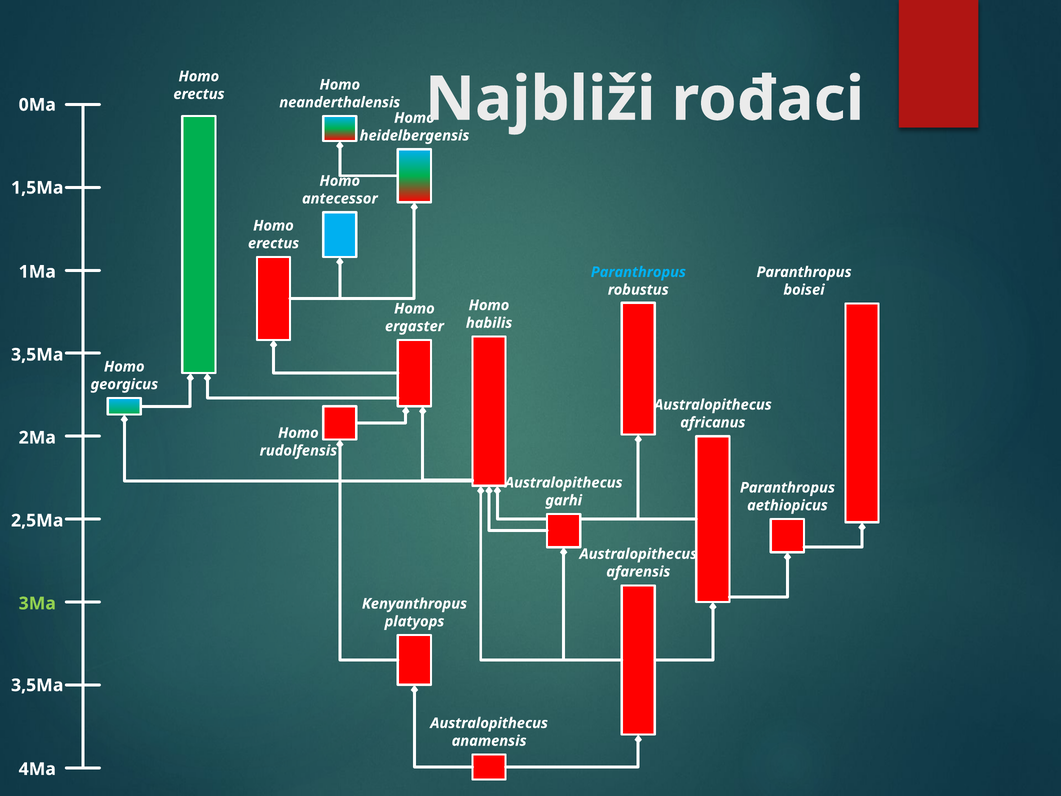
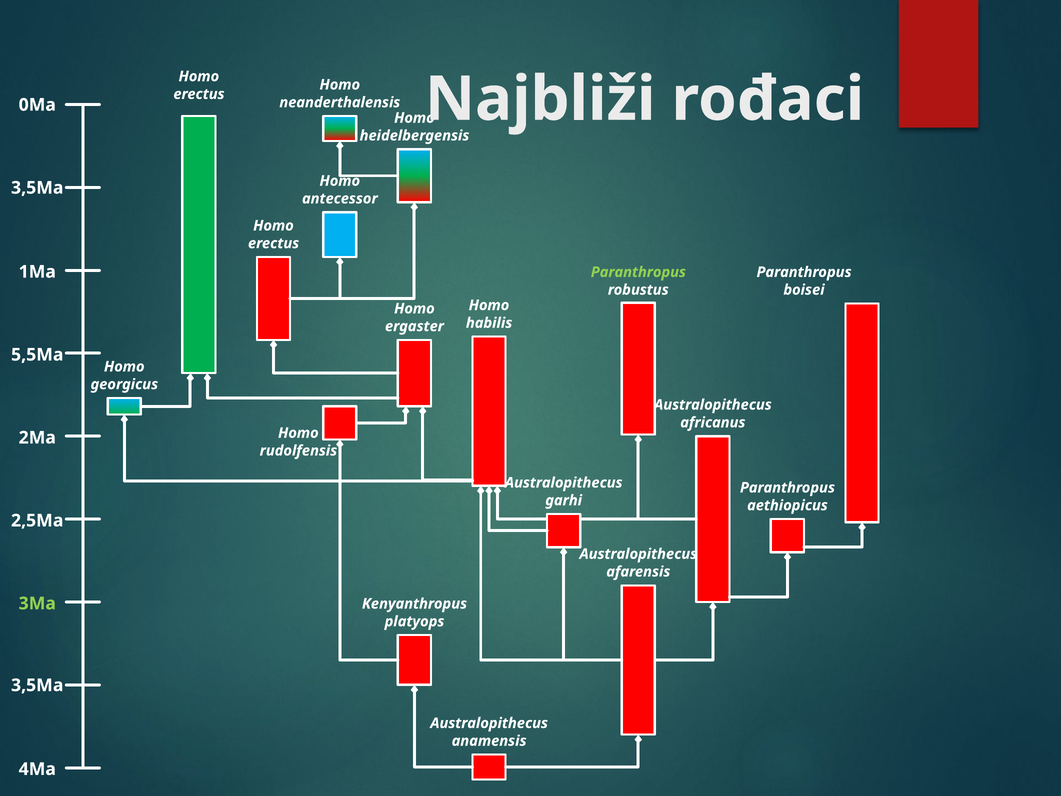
1,5Ma at (37, 188): 1,5Ma -> 3,5Ma
Paranthropus at (638, 272) colour: light blue -> light green
3,5Ma at (37, 355): 3,5Ma -> 5,5Ma
